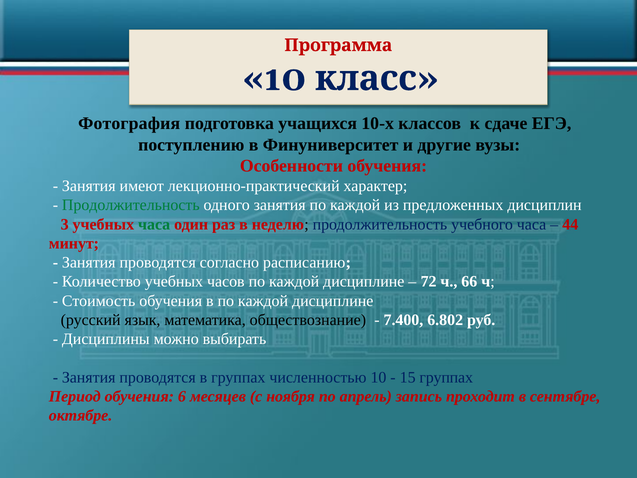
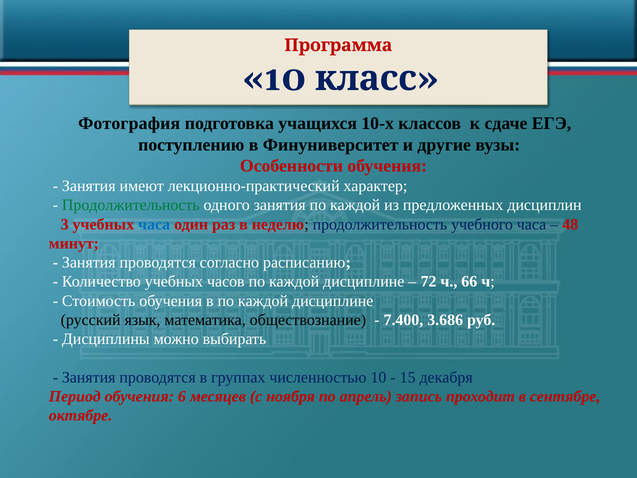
часа at (154, 224) colour: green -> blue
44: 44 -> 48
6.802: 6.802 -> 3.686
15 группах: группах -> декабря
